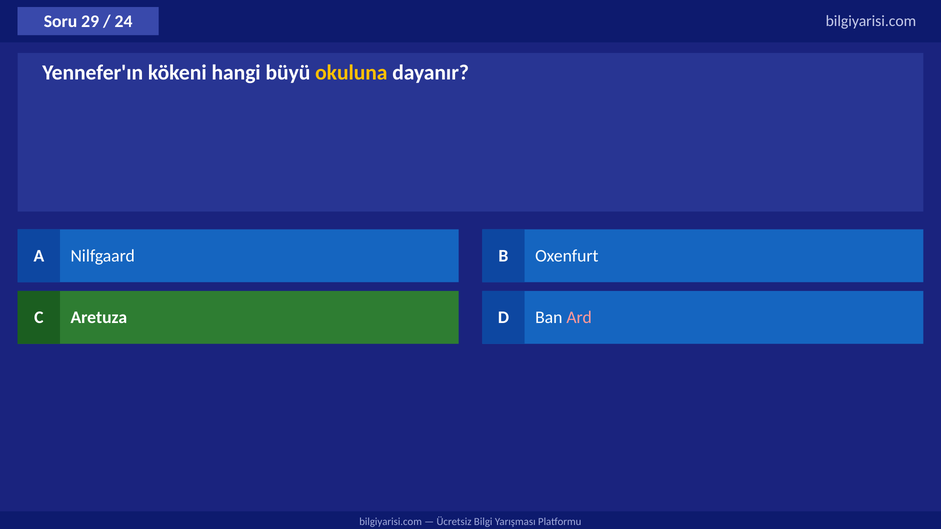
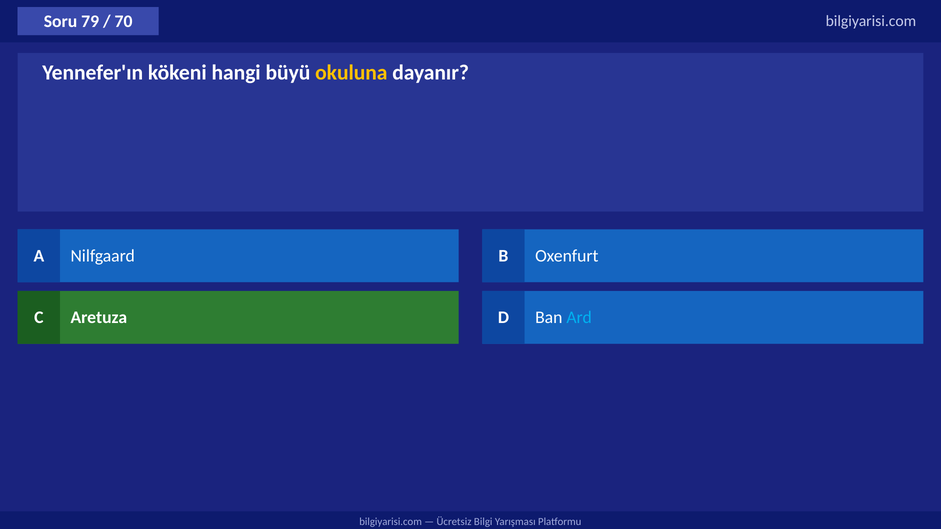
29: 29 -> 79
24: 24 -> 70
Ard colour: pink -> light blue
